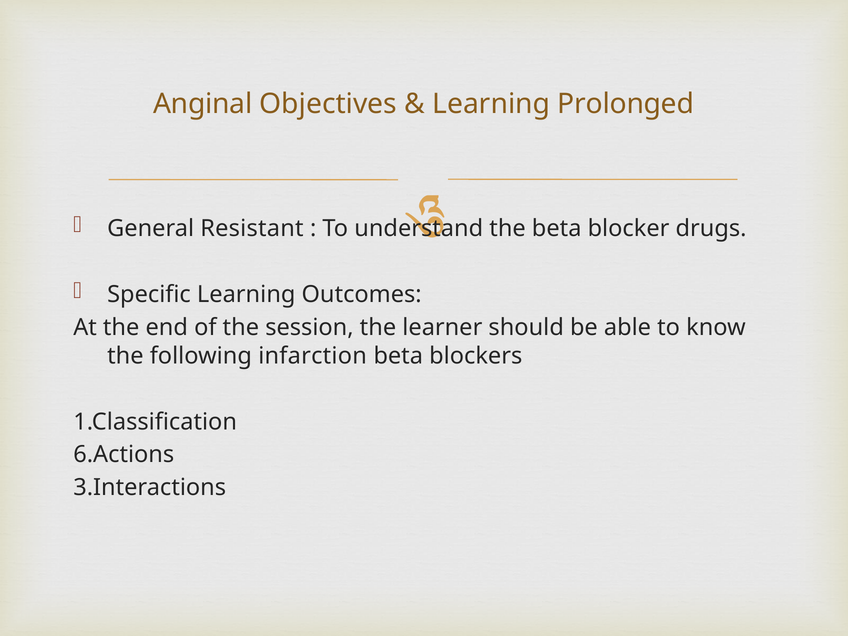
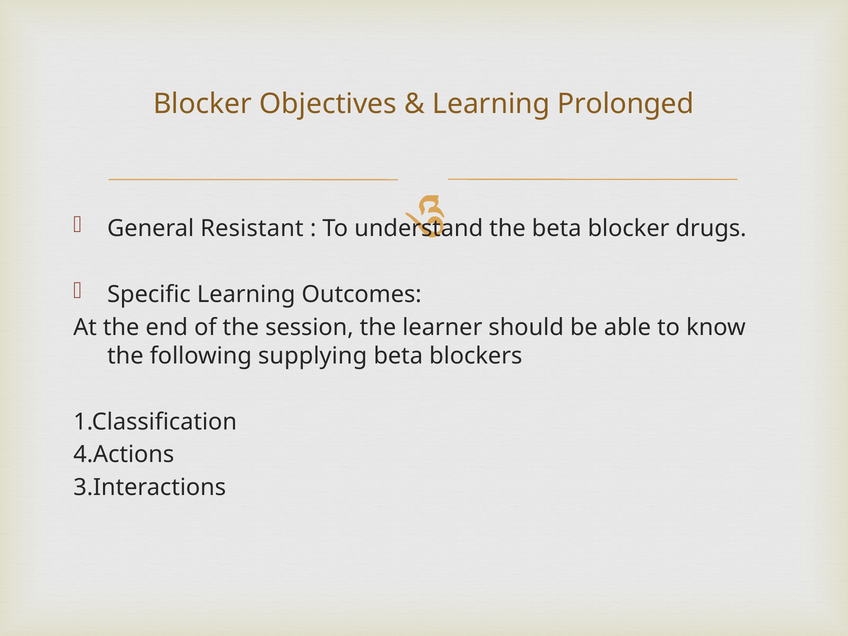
Anginal at (203, 104): Anginal -> Blocker
infarction: infarction -> supplying
6.Actions: 6.Actions -> 4.Actions
